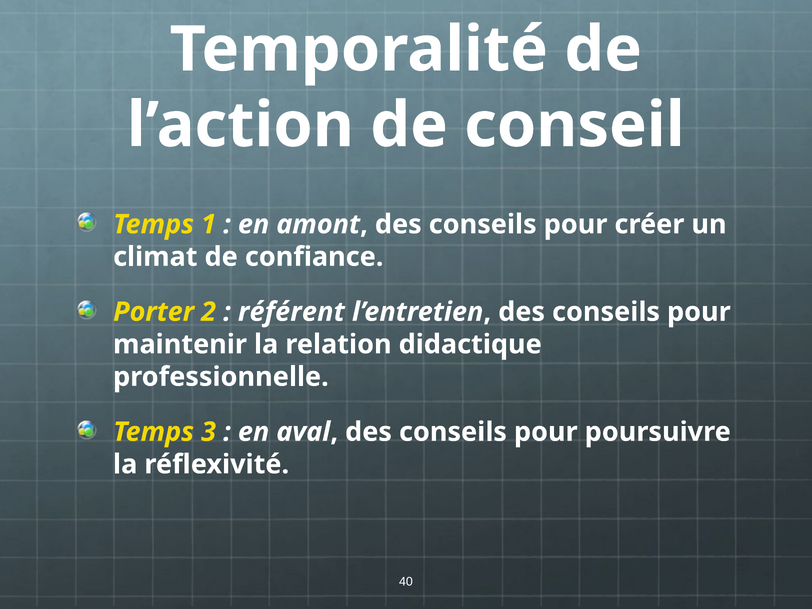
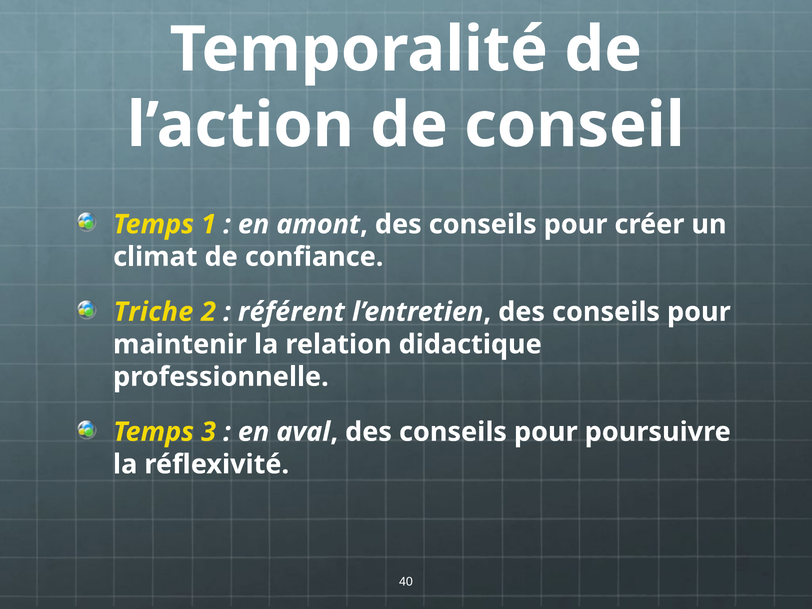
Porter: Porter -> Triche
